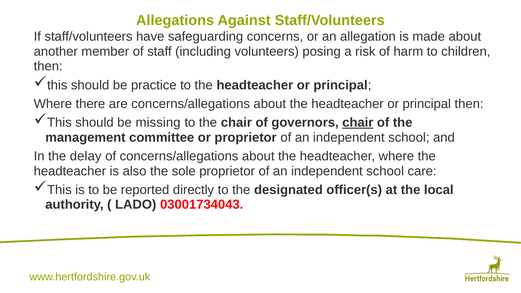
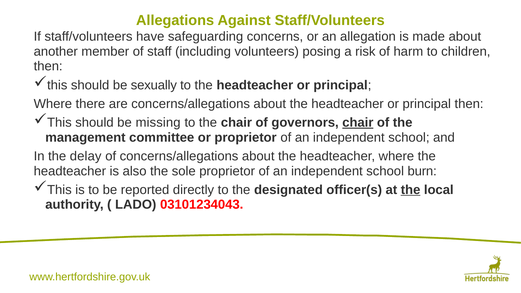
practice: practice -> sexually
care: care -> burn
the at (411, 190) underline: none -> present
03001734043: 03001734043 -> 03101234043
